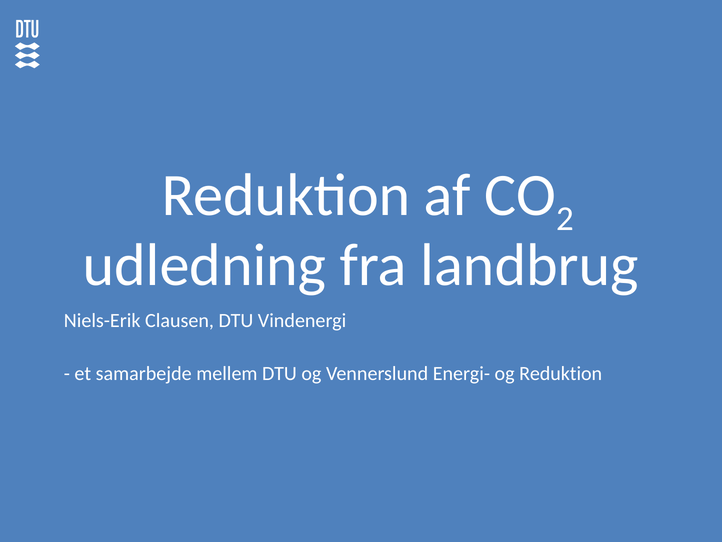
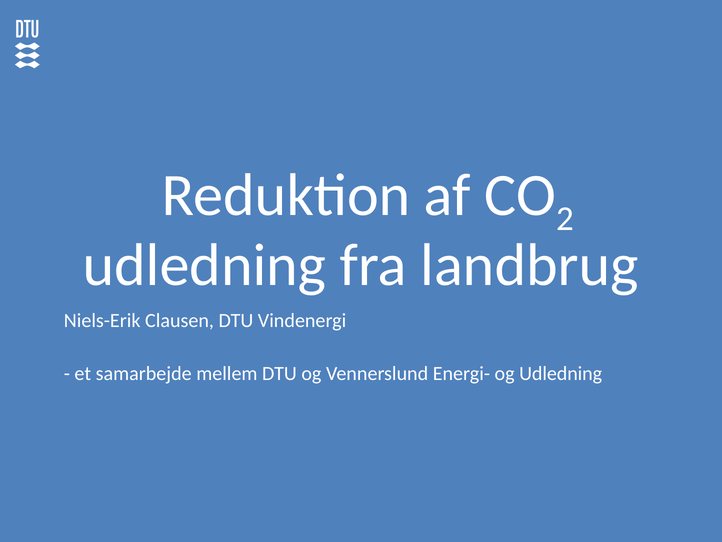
og Reduktion: Reduktion -> Udledning
